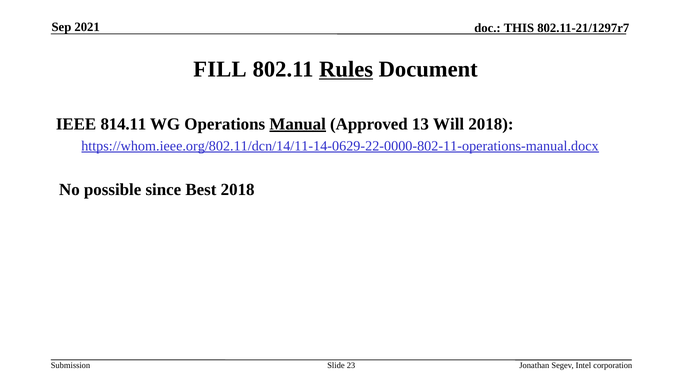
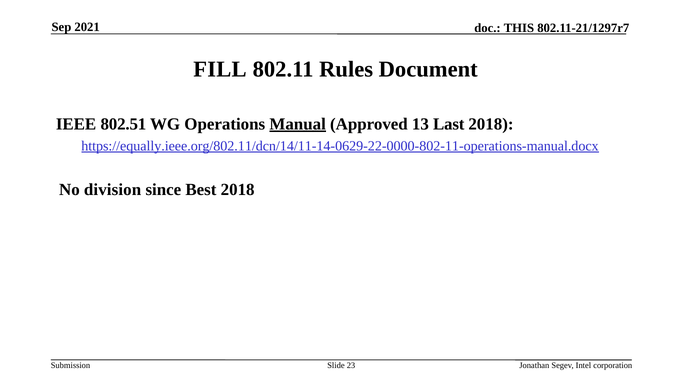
Rules underline: present -> none
814.11: 814.11 -> 802.51
Will: Will -> Last
https://whom.ieee.org/802.11/dcn/14/11-14-0629-22-0000-802-11-operations-manual.docx: https://whom.ieee.org/802.11/dcn/14/11-14-0629-22-0000-802-11-operations-manual.docx -> https://equally.ieee.org/802.11/dcn/14/11-14-0629-22-0000-802-11-operations-manual.docx
possible: possible -> division
